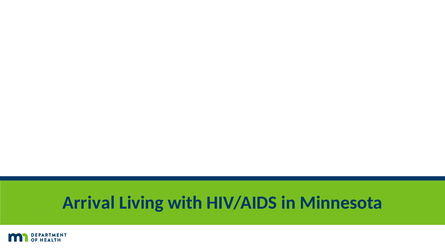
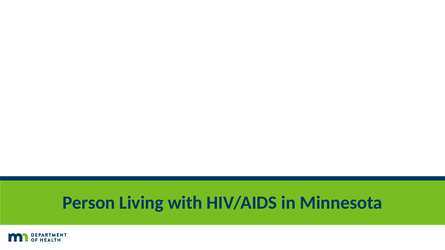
Arrival: Arrival -> Person
